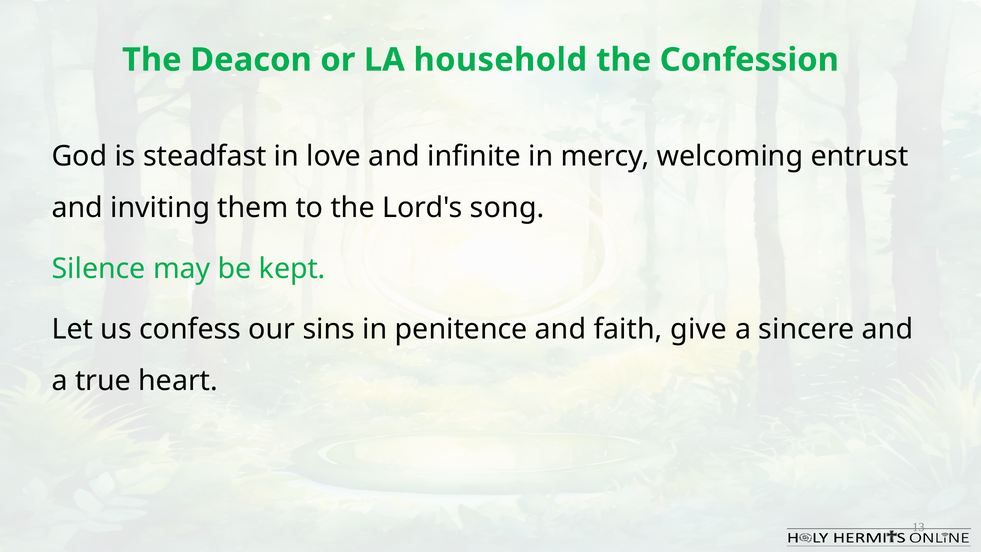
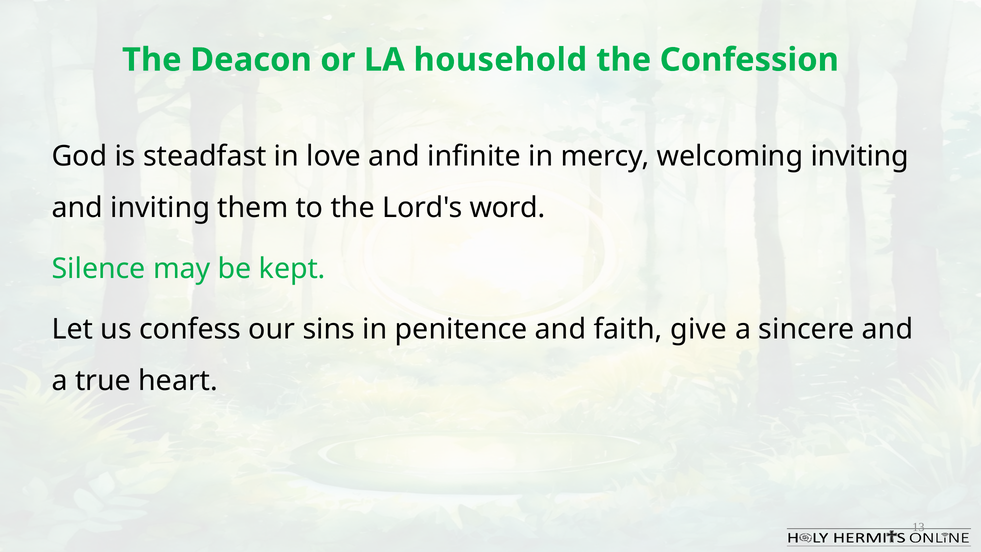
welcoming entrust: entrust -> inviting
song: song -> word
